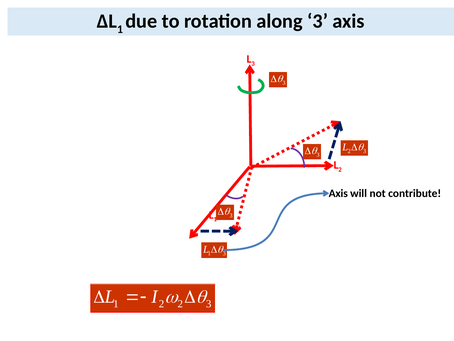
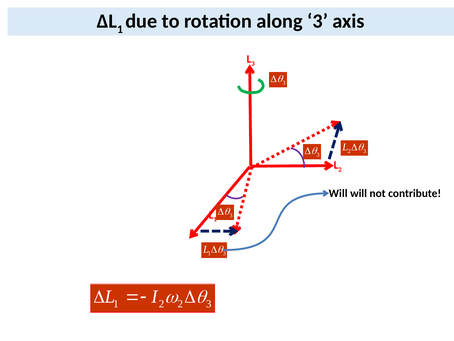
Axis at (338, 193): Axis -> Will
